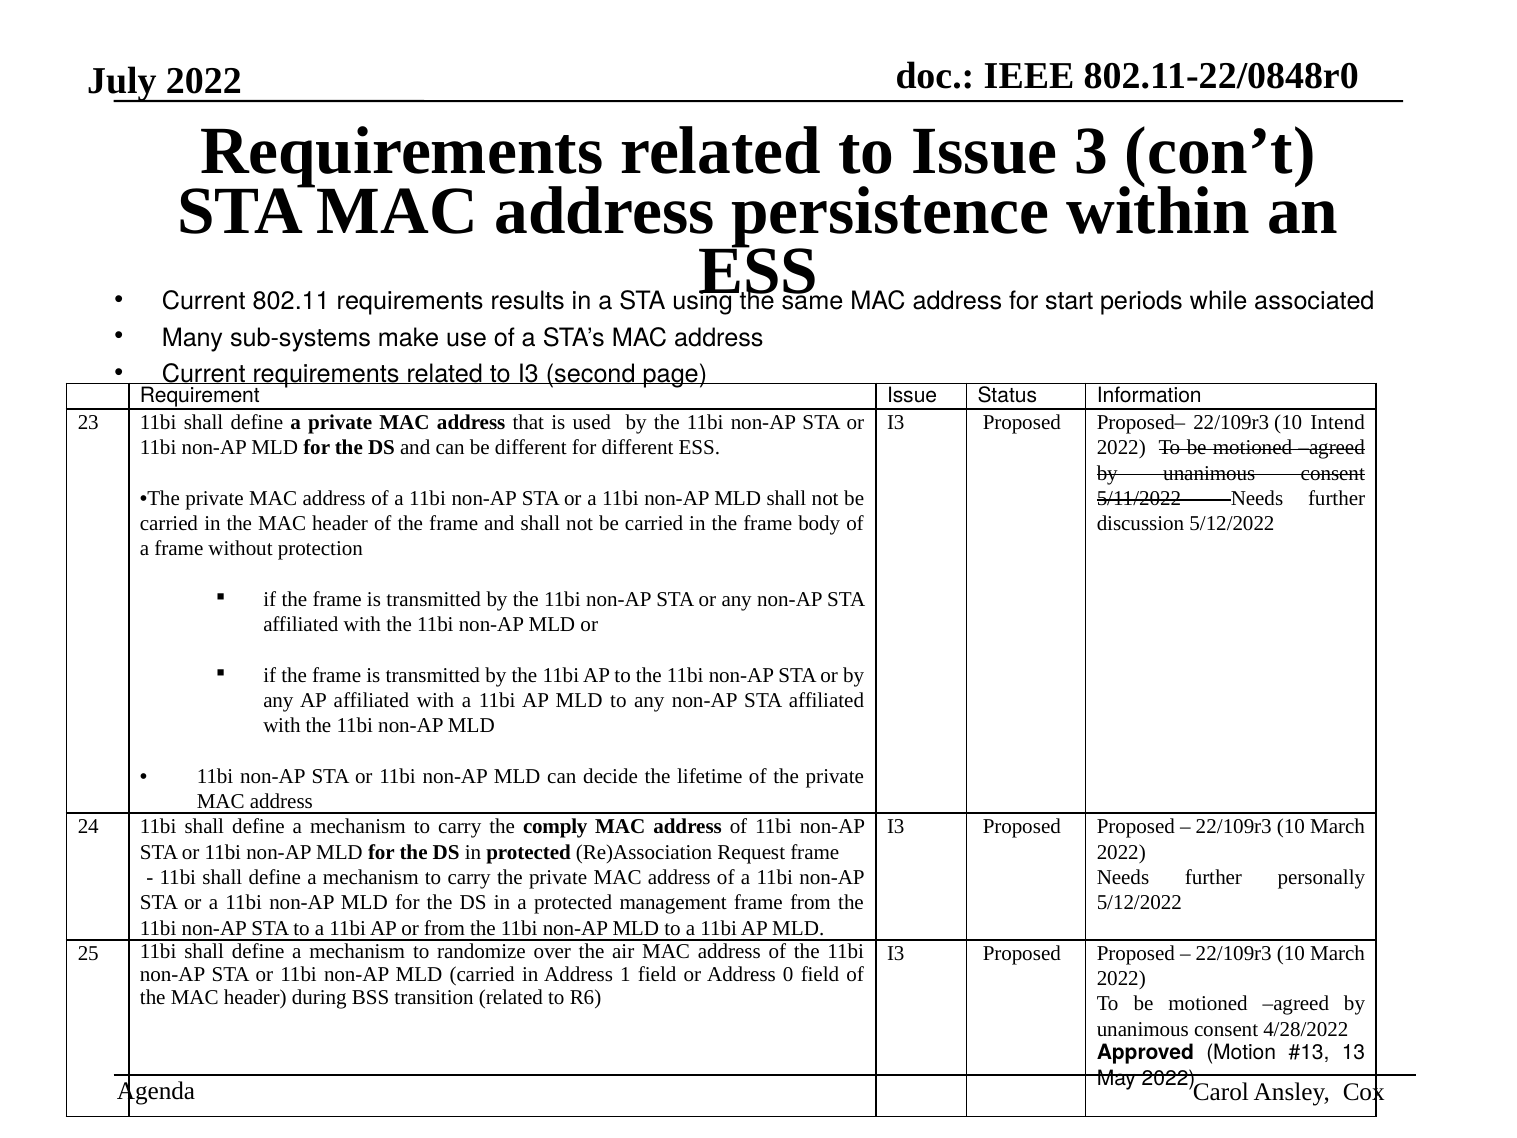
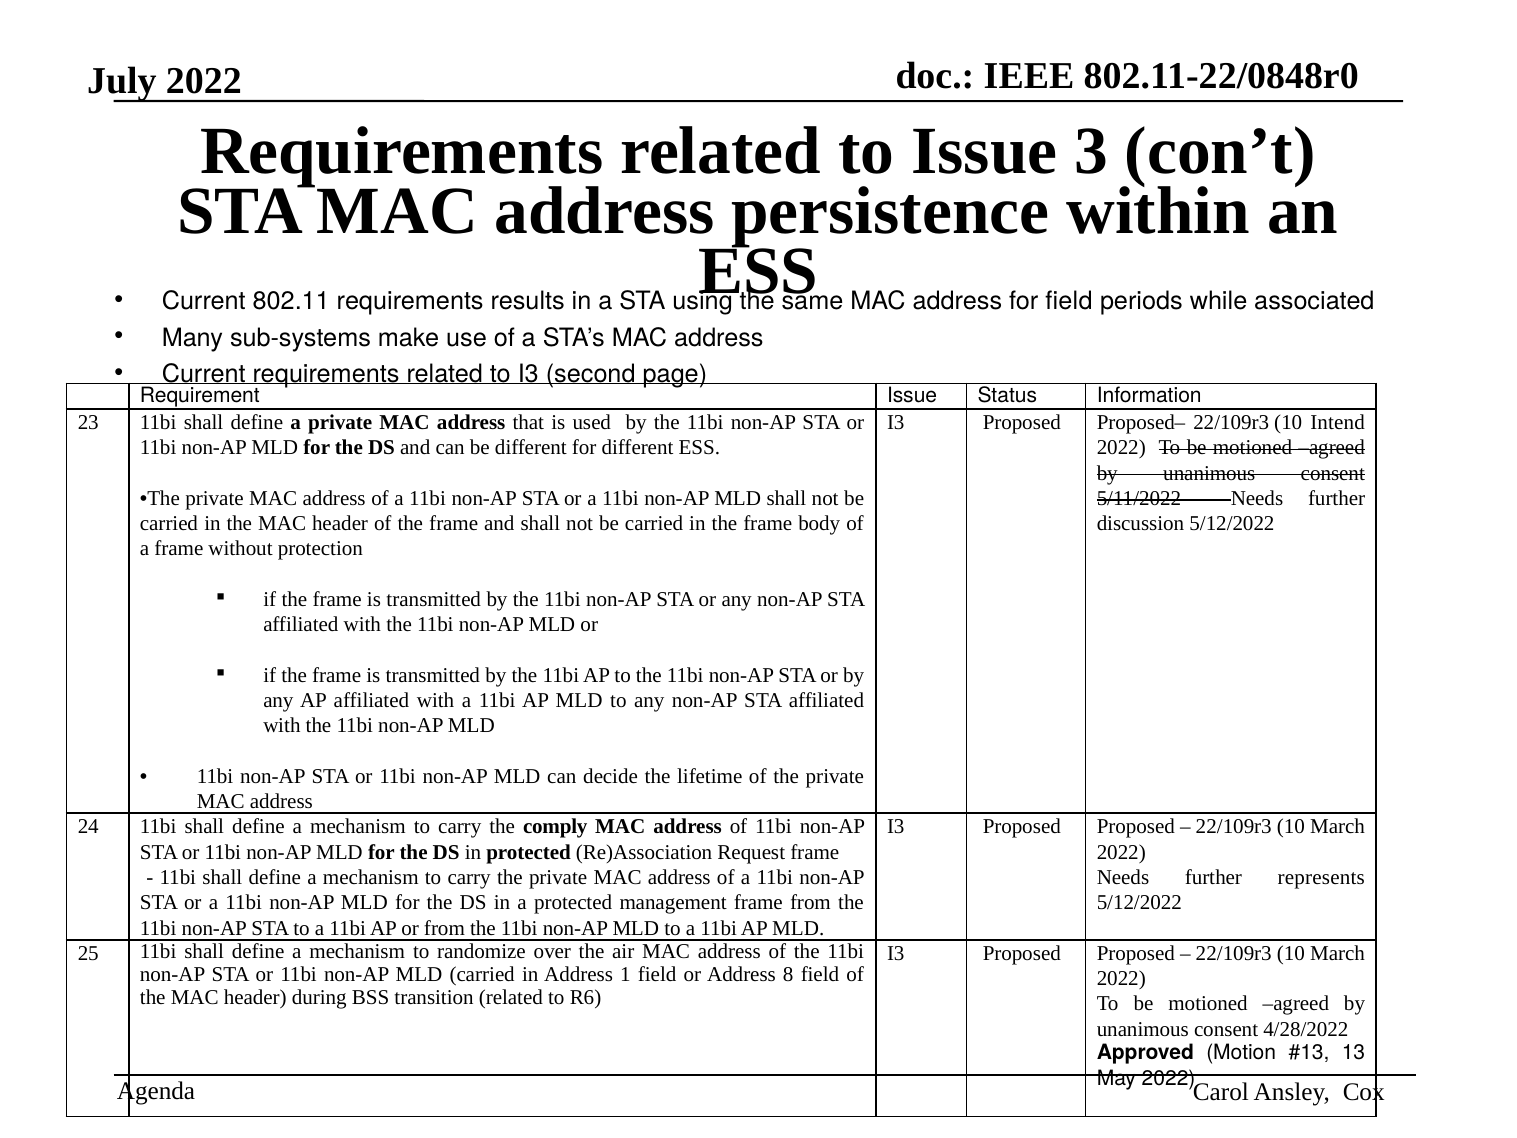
for start: start -> field
personally: personally -> represents
0: 0 -> 8
